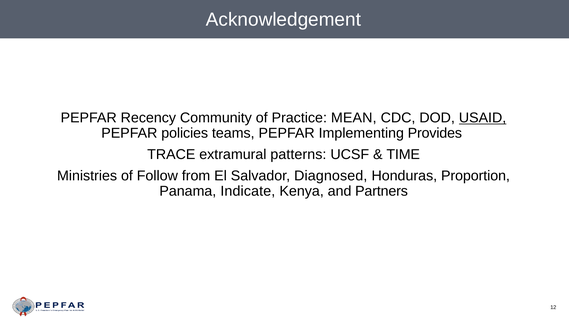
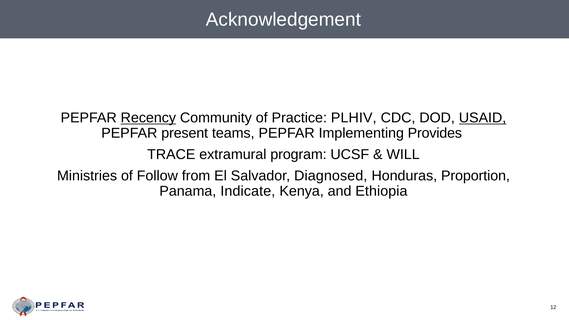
Recency underline: none -> present
MEAN: MEAN -> PLHIV
policies: policies -> present
patterns: patterns -> program
TIME: TIME -> WILL
Partners: Partners -> Ethiopia
